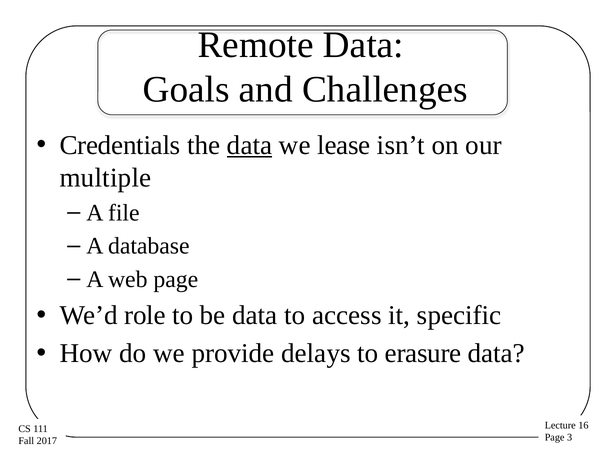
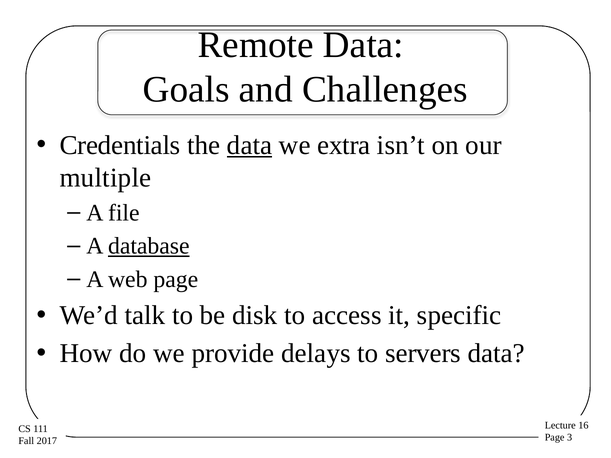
lease: lease -> extra
database underline: none -> present
role: role -> talk
be data: data -> disk
erasure: erasure -> servers
